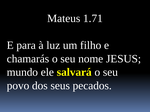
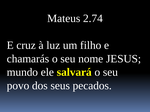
1.71: 1.71 -> 2.74
para: para -> cruz
